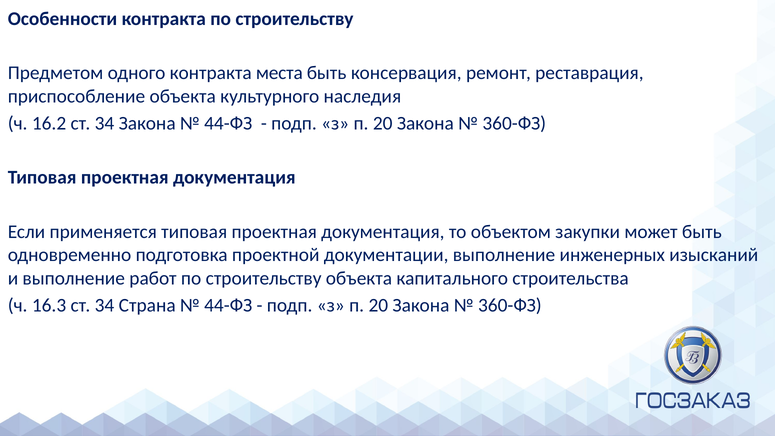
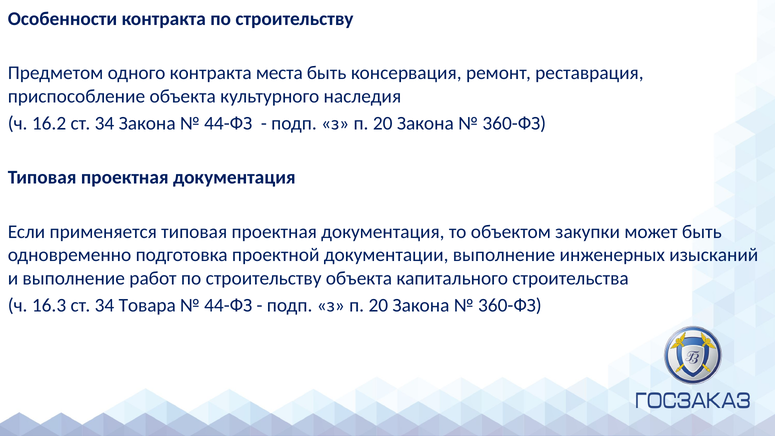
Страна: Страна -> Товара
